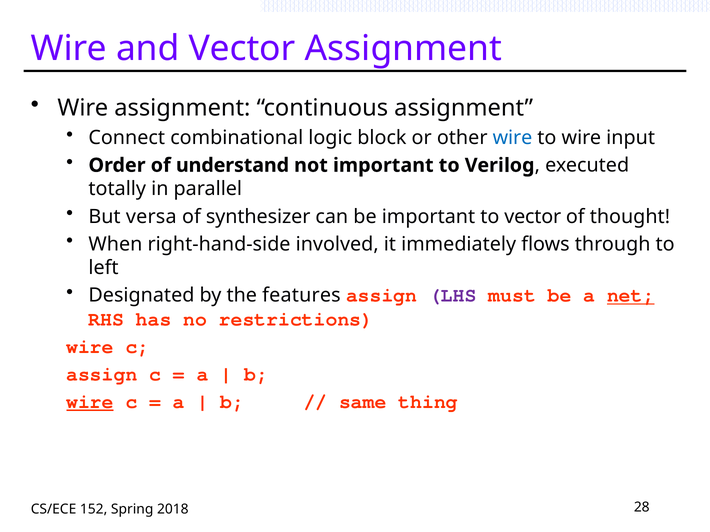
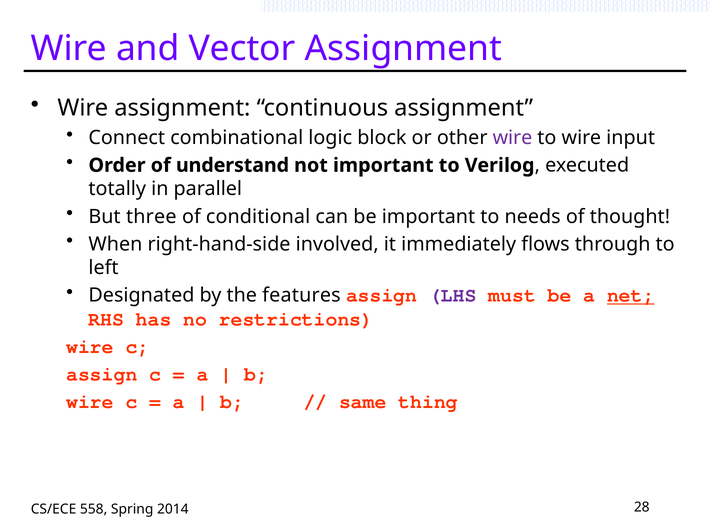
wire at (512, 138) colour: blue -> purple
versa: versa -> three
synthesizer: synthesizer -> conditional
to vector: vector -> needs
wire at (90, 402) underline: present -> none
152: 152 -> 558
2018: 2018 -> 2014
